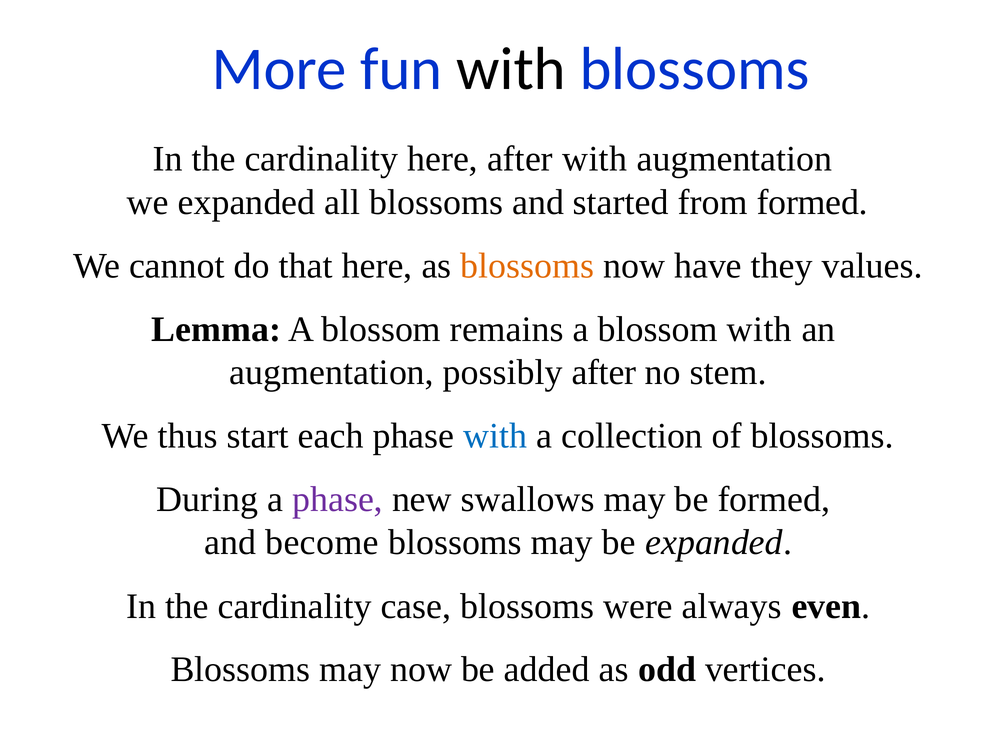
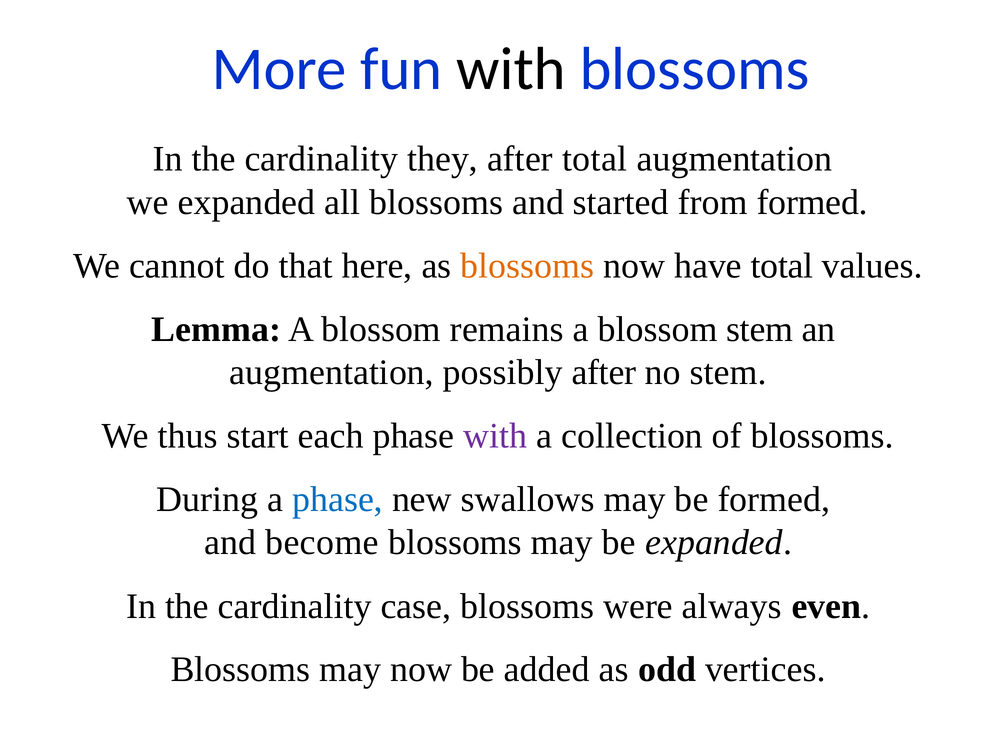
cardinality here: here -> they
after with: with -> total
have they: they -> total
blossom with: with -> stem
with at (495, 436) colour: blue -> purple
phase at (338, 500) colour: purple -> blue
